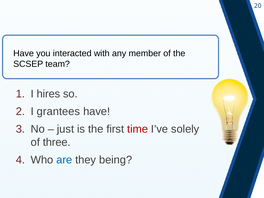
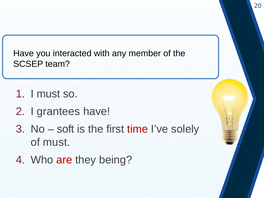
I hires: hires -> must
just: just -> soft
of three: three -> must
are colour: blue -> red
